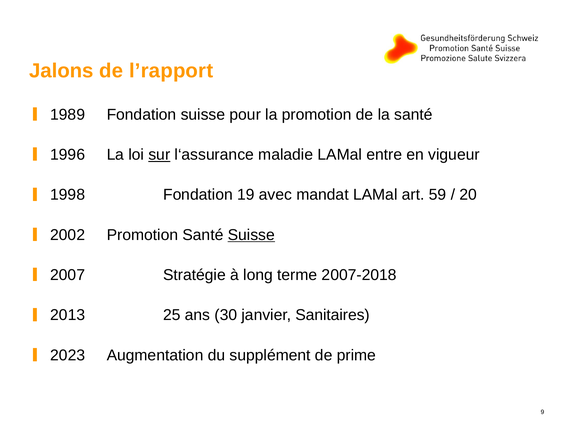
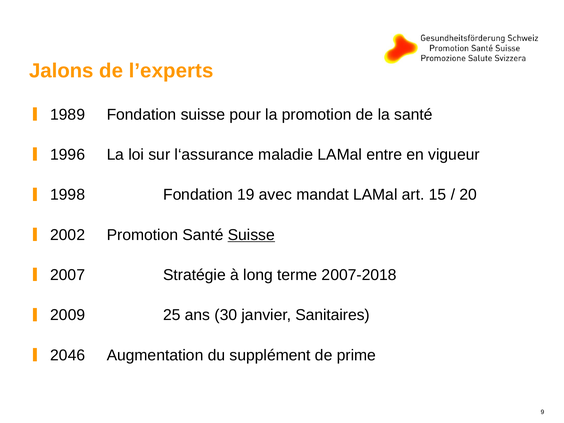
l’rapport: l’rapport -> l’experts
sur underline: present -> none
59: 59 -> 15
2013: 2013 -> 2009
2023: 2023 -> 2046
